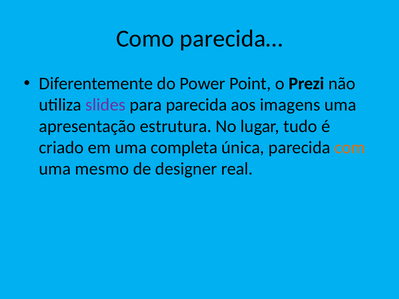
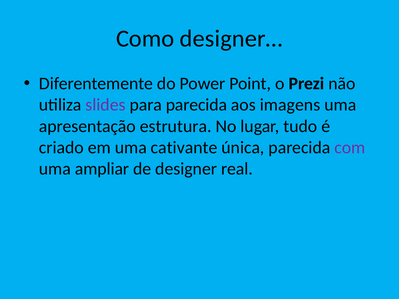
parecida…: parecida… -> designer…
completa: completa -> cativante
com colour: orange -> purple
mesmo: mesmo -> ampliar
